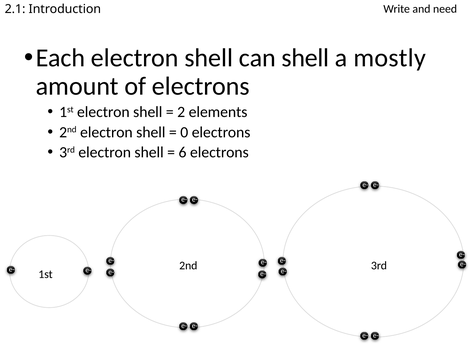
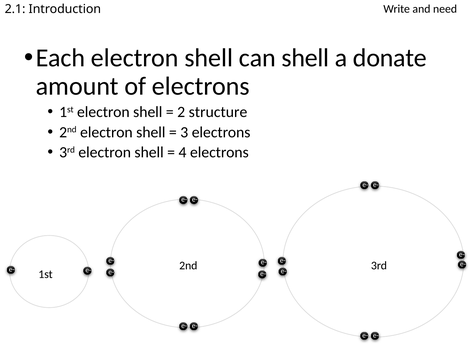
mostly: mostly -> donate
elements: elements -> structure
0: 0 -> 3
6: 6 -> 4
